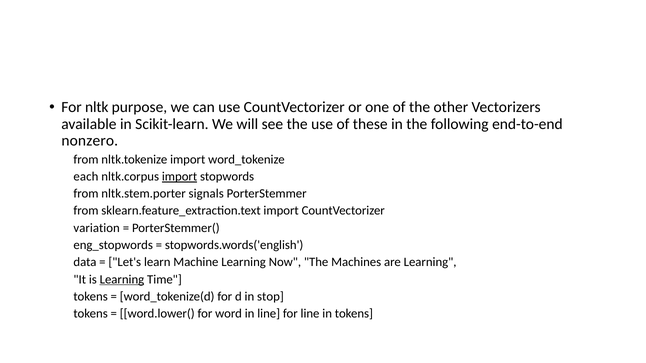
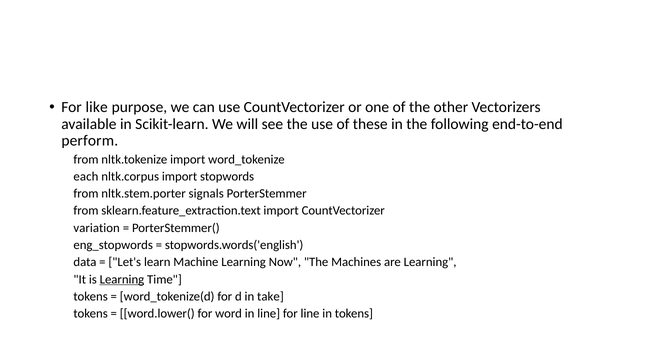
nltk: nltk -> like
nonzero: nonzero -> perform
import at (180, 177) underline: present -> none
stop: stop -> take
